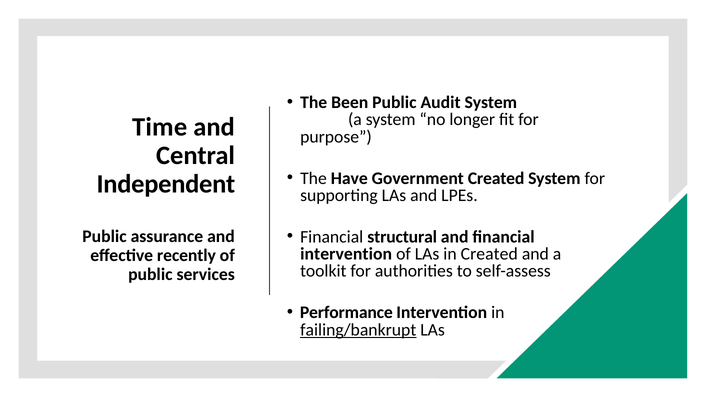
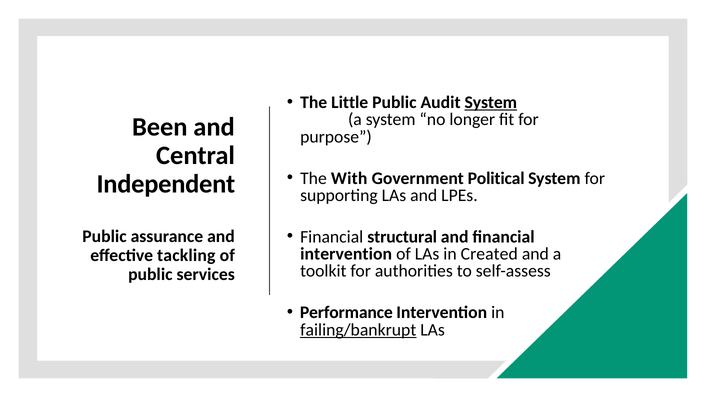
Been: Been -> Little
System at (491, 102) underline: none -> present
Time: Time -> Been
Have: Have -> With
Government Created: Created -> Political
recently: recently -> tackling
